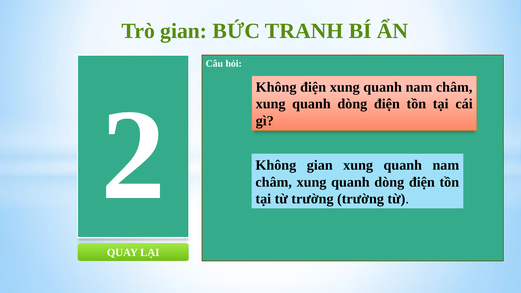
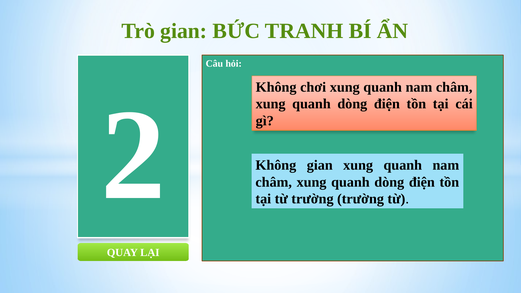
Không điện: điện -> chơi
